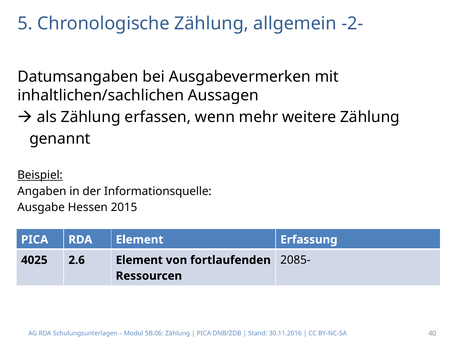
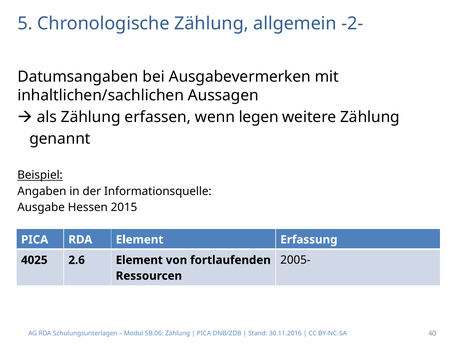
mehr: mehr -> legen
2085-: 2085- -> 2005-
